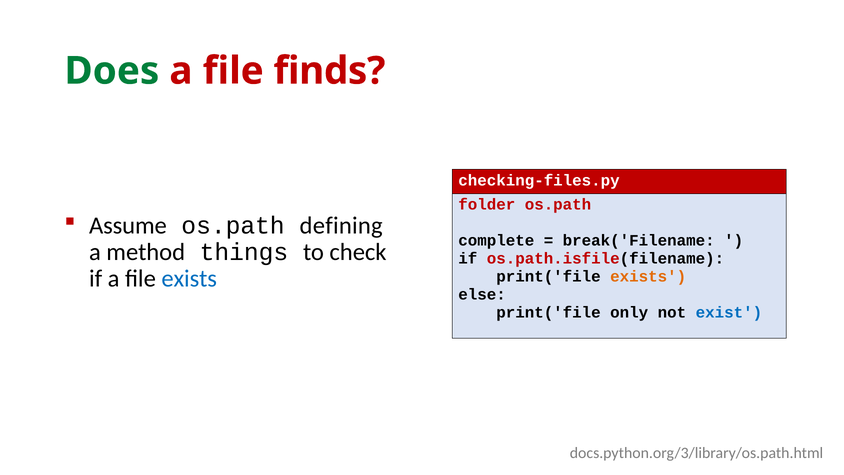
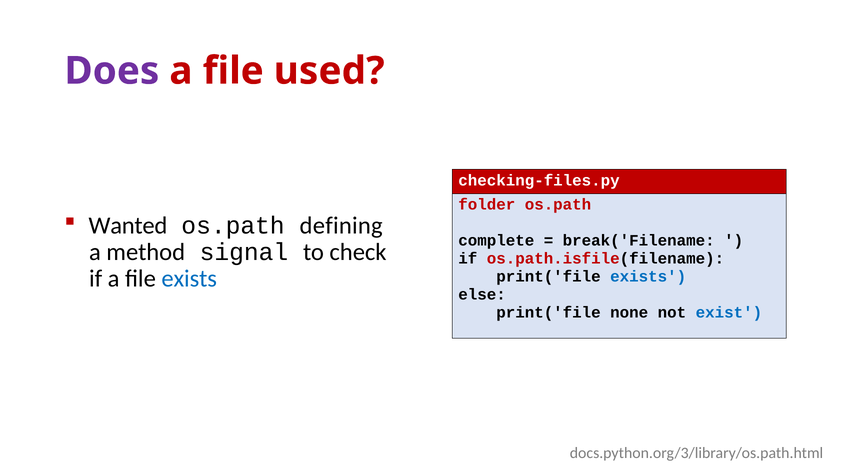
Does colour: green -> purple
finds: finds -> used
Assume: Assume -> Wanted
things: things -> signal
exists at (648, 276) colour: orange -> blue
only: only -> none
